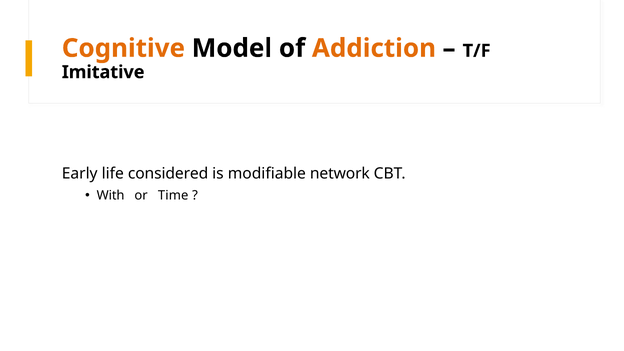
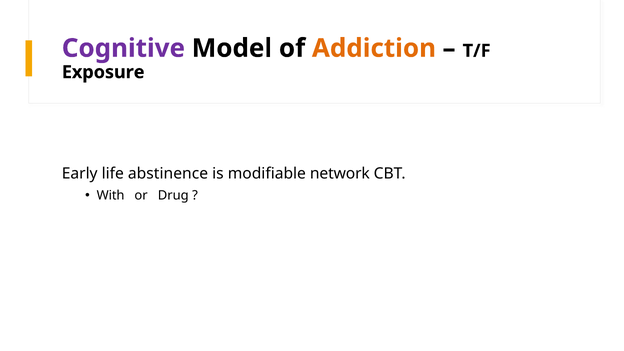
Cognitive colour: orange -> purple
Imitative: Imitative -> Exposure
considered: considered -> abstinence
Time: Time -> Drug
